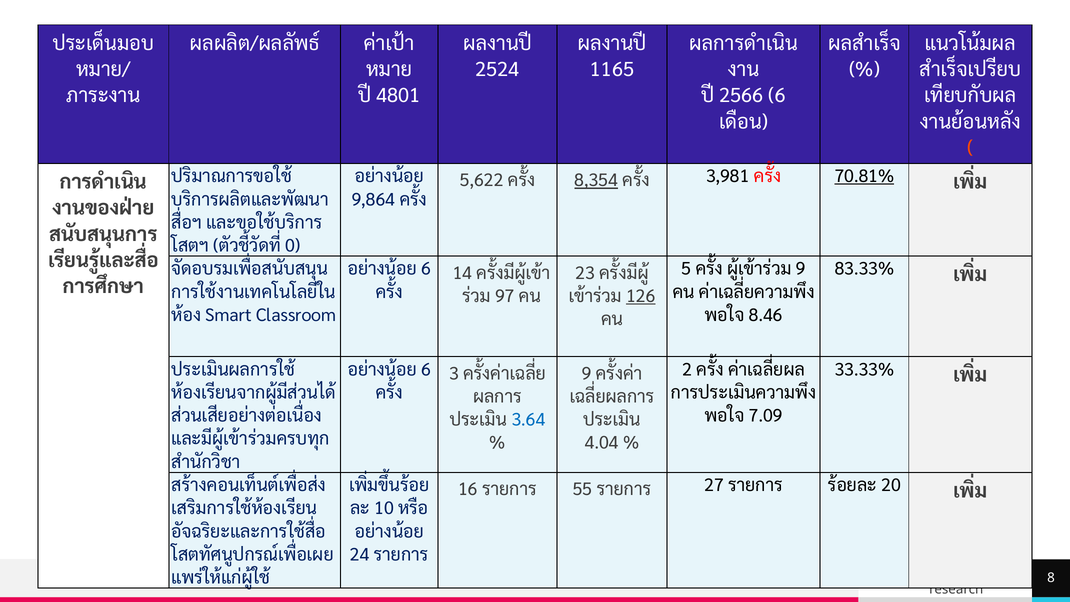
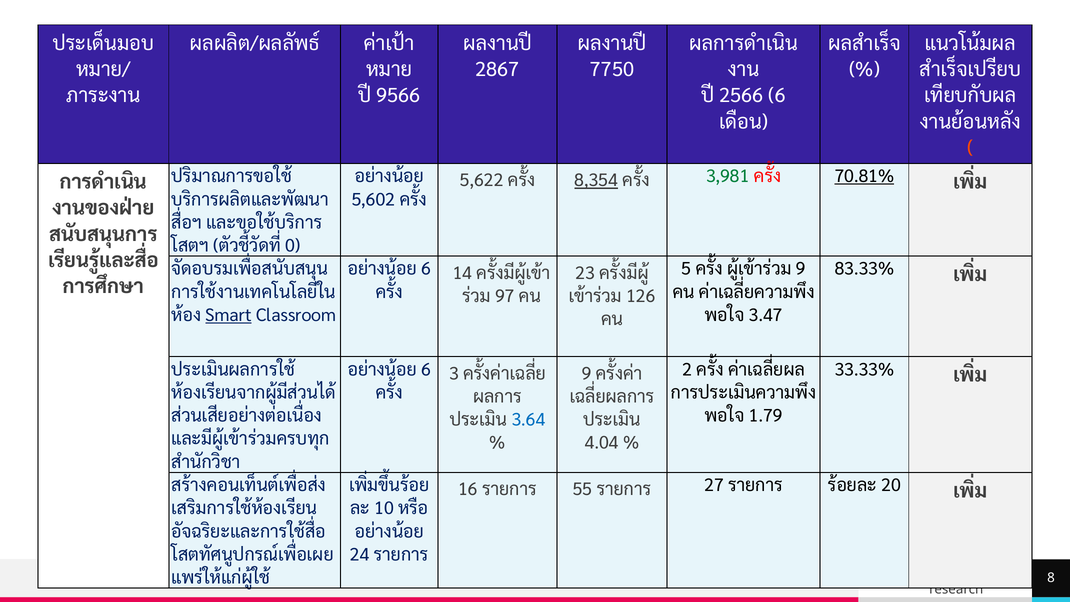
2524: 2524 -> 2867
1165: 1165 -> 7750
4801: 4801 -> 9566
3,981 colour: black -> green
9,864: 9,864 -> 5,602
126 underline: present -> none
Smart underline: none -> present
8.46: 8.46 -> 3.47
7.09: 7.09 -> 1.79
